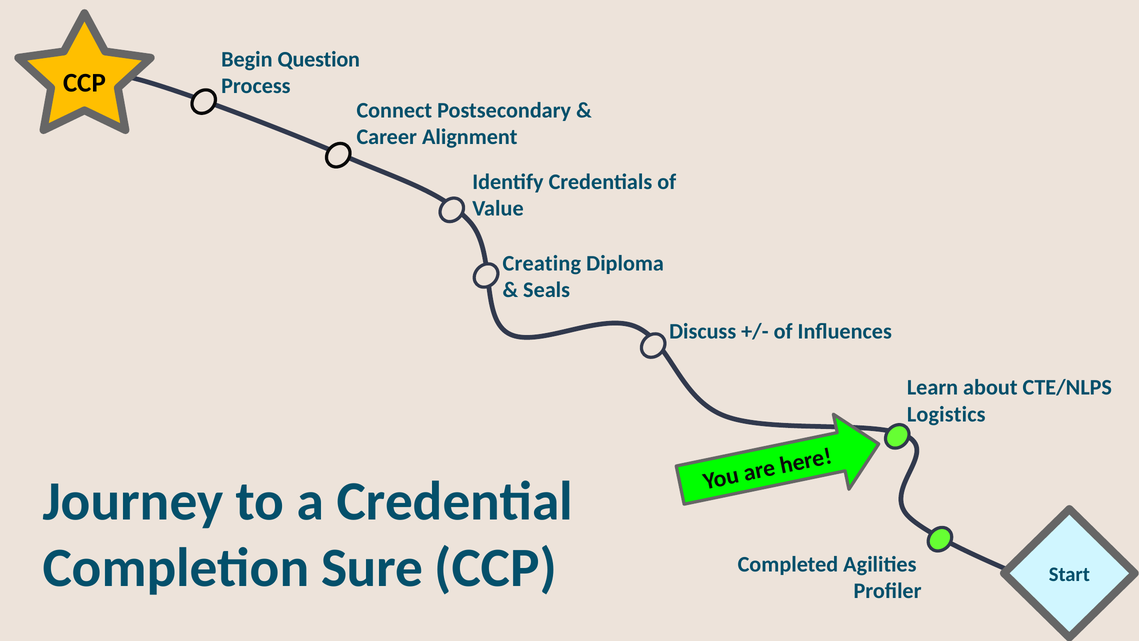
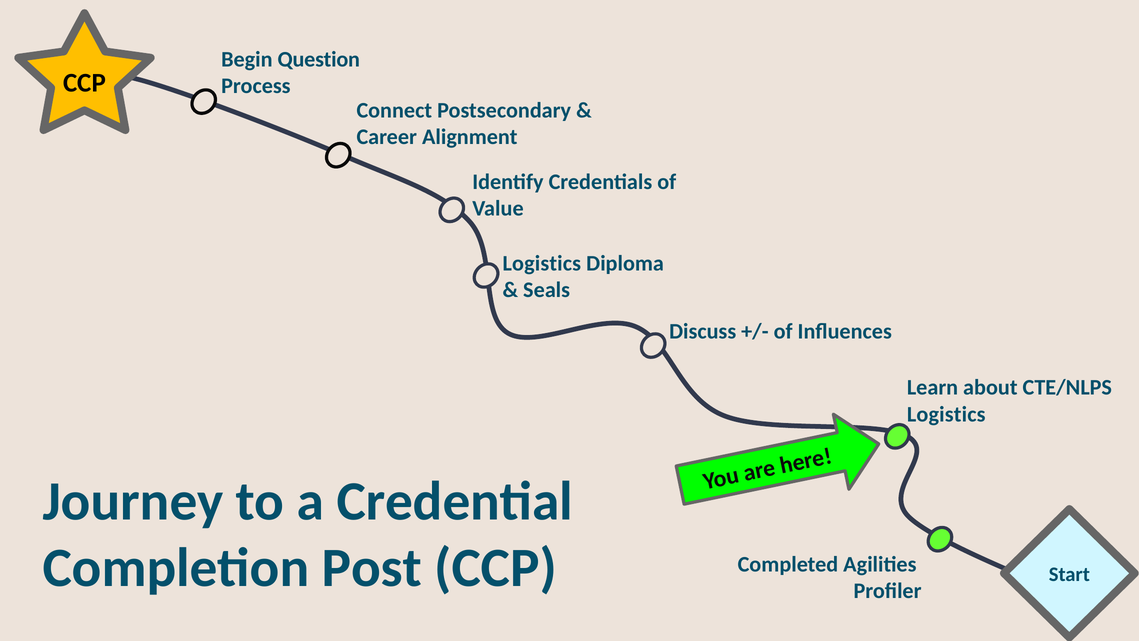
Creating at (542, 263): Creating -> Logistics
Sure: Sure -> Post
